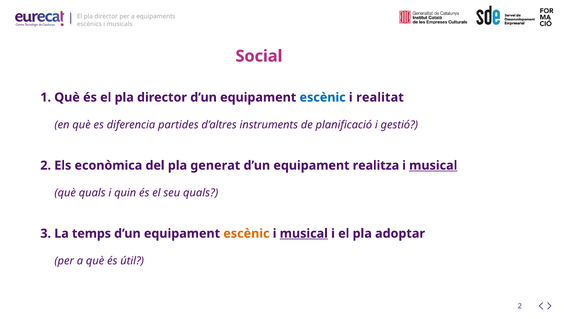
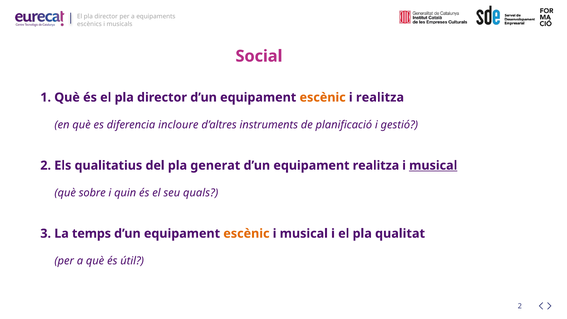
escènic at (323, 97) colour: blue -> orange
i realitat: realitat -> realitza
partides: partides -> incloure
econòmica: econòmica -> qualitatius
què quals: quals -> sobre
musical at (304, 234) underline: present -> none
adoptar: adoptar -> qualitat
